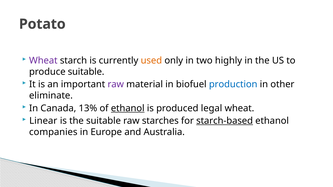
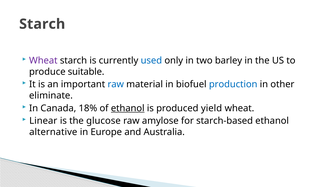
Potato at (42, 24): Potato -> Starch
used colour: orange -> blue
highly: highly -> barley
raw at (116, 84) colour: purple -> blue
13%: 13% -> 18%
legal: legal -> yield
the suitable: suitable -> glucose
starches: starches -> amylose
starch-based underline: present -> none
companies: companies -> alternative
